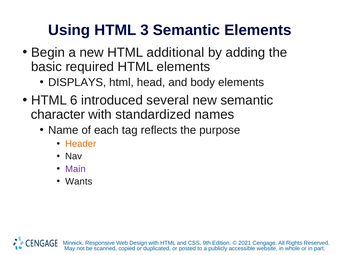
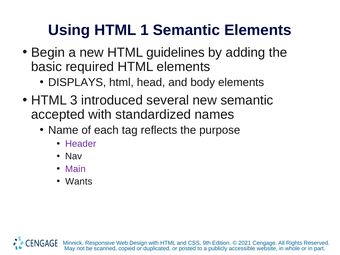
3: 3 -> 1
additional: additional -> guidelines
6: 6 -> 3
character: character -> accepted
Header colour: orange -> purple
